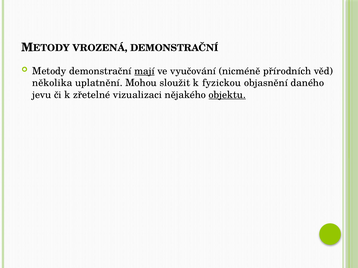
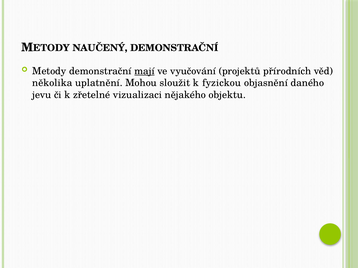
VROZENÁ: VROZENÁ -> NAUČENÝ
nicméně: nicméně -> projektů
objektu underline: present -> none
